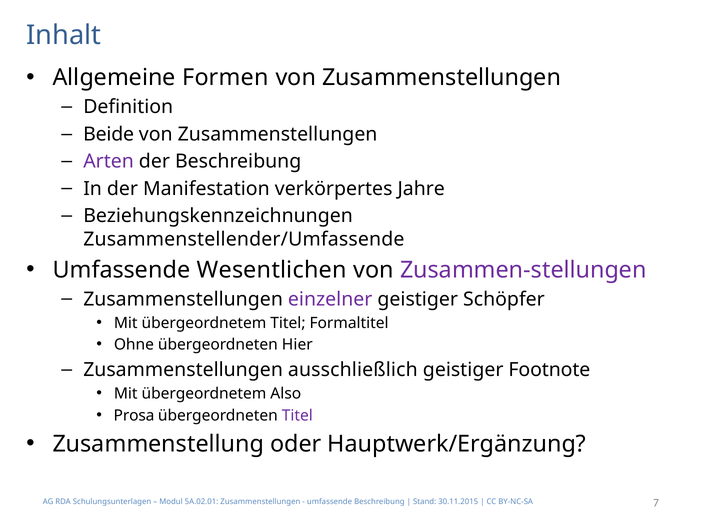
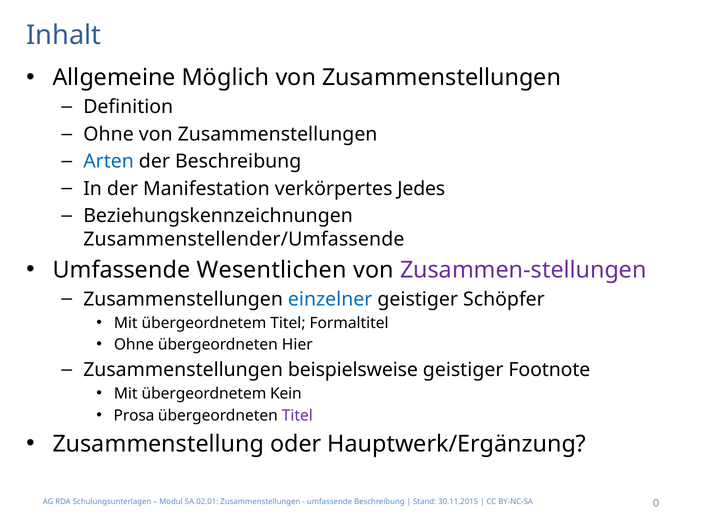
Formen: Formen -> Möglich
Beide at (109, 134): Beide -> Ohne
Arten colour: purple -> blue
Jahre: Jahre -> Jedes
einzelner colour: purple -> blue
ausschließlich: ausschließlich -> beispielsweise
Also: Also -> Kein
7: 7 -> 0
